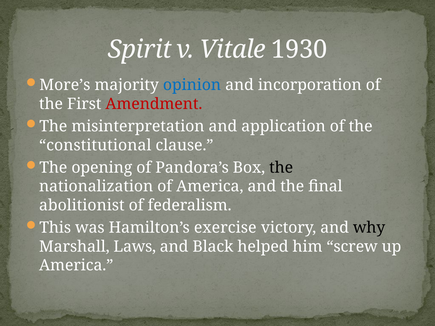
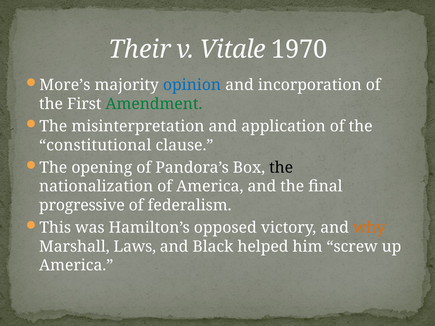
Spirit: Spirit -> Their
1930: 1930 -> 1970
Amendment colour: red -> green
abolitionist: abolitionist -> progressive
exercise: exercise -> opposed
why colour: black -> orange
